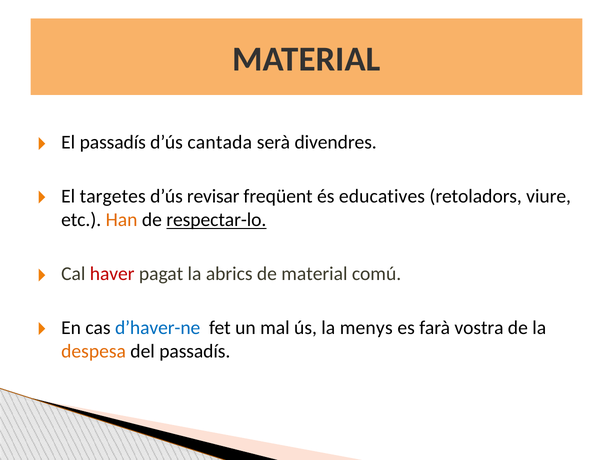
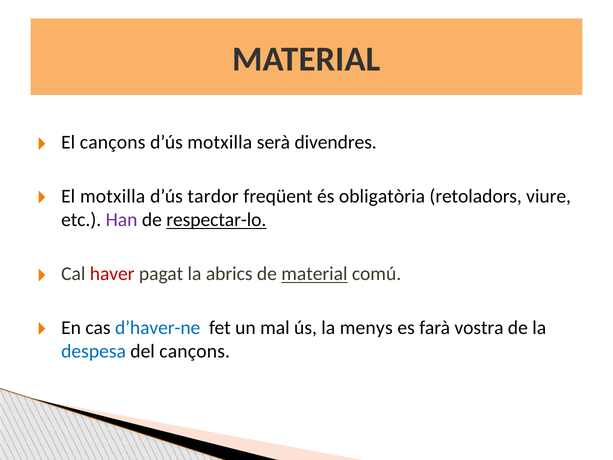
El passadís: passadís -> cançons
d’ús cantada: cantada -> motxilla
El targetes: targetes -> motxilla
revisar: revisar -> tardor
educatives: educatives -> obligatòria
Han colour: orange -> purple
material at (314, 274) underline: none -> present
despesa colour: orange -> blue
del passadís: passadís -> cançons
